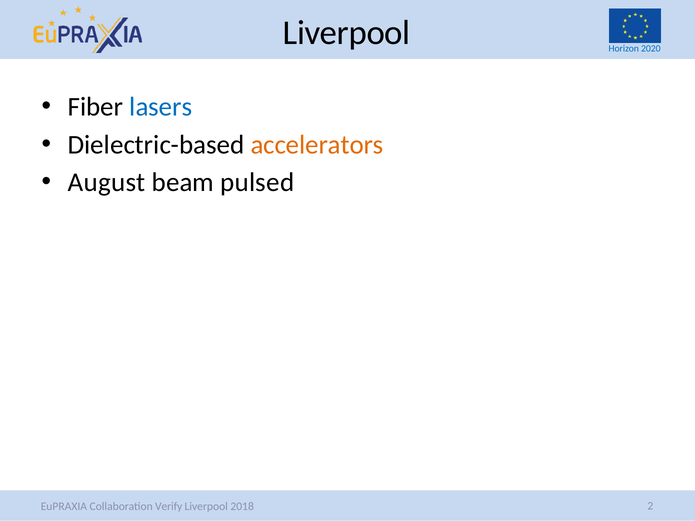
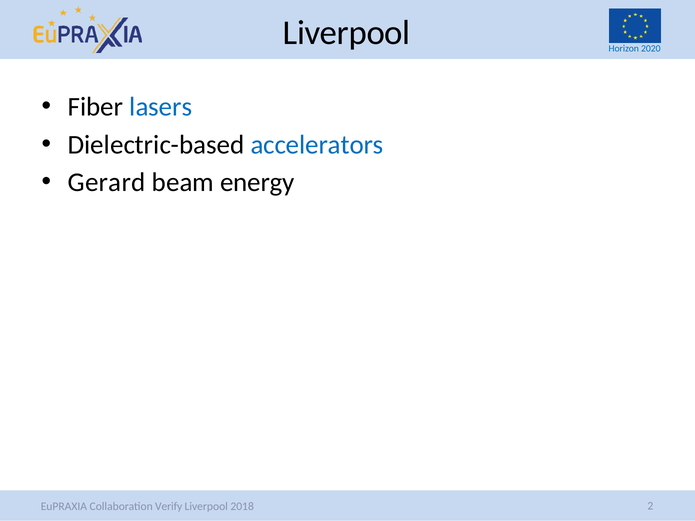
accelerators colour: orange -> blue
August: August -> Gerard
pulsed: pulsed -> energy
